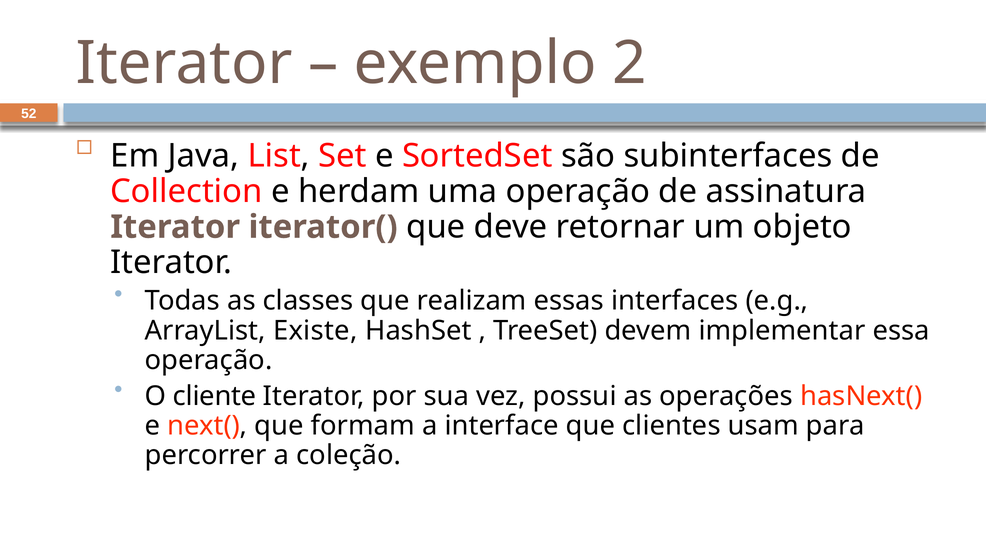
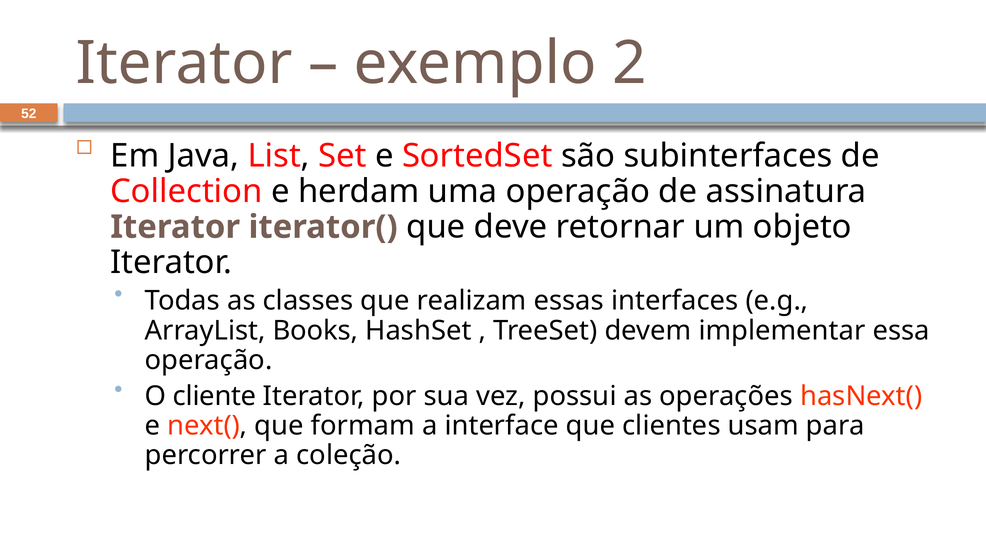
Existe: Existe -> Books
